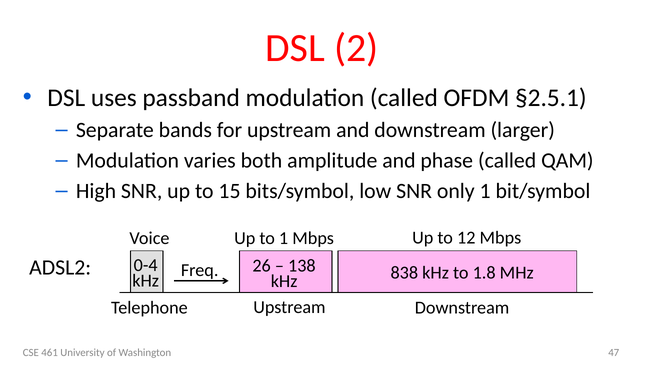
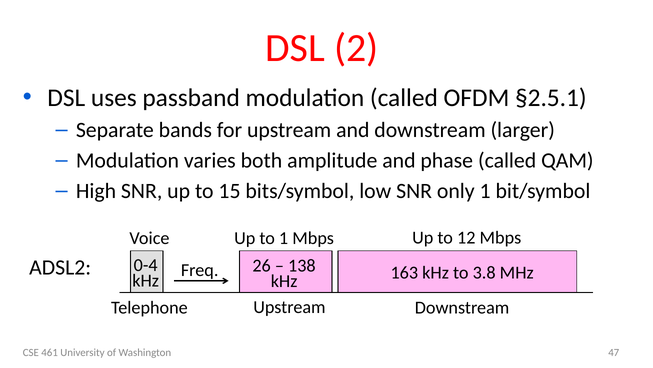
838: 838 -> 163
1.8: 1.8 -> 3.8
